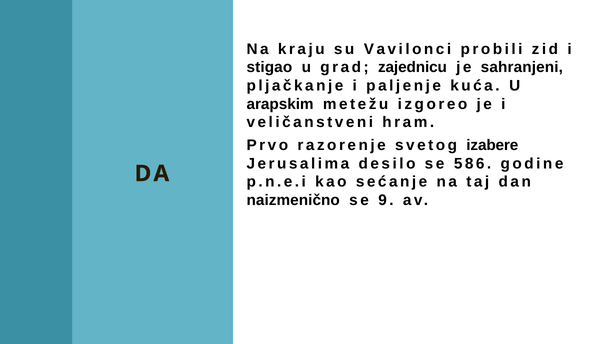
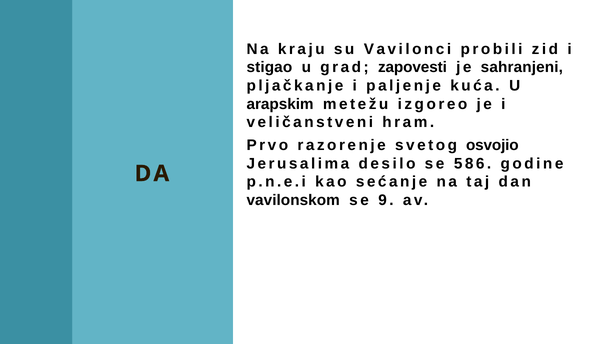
zajednicu: zajednicu -> zapovesti
izabere: izabere -> osvojio
naizmenično: naizmenično -> vavilonskom
